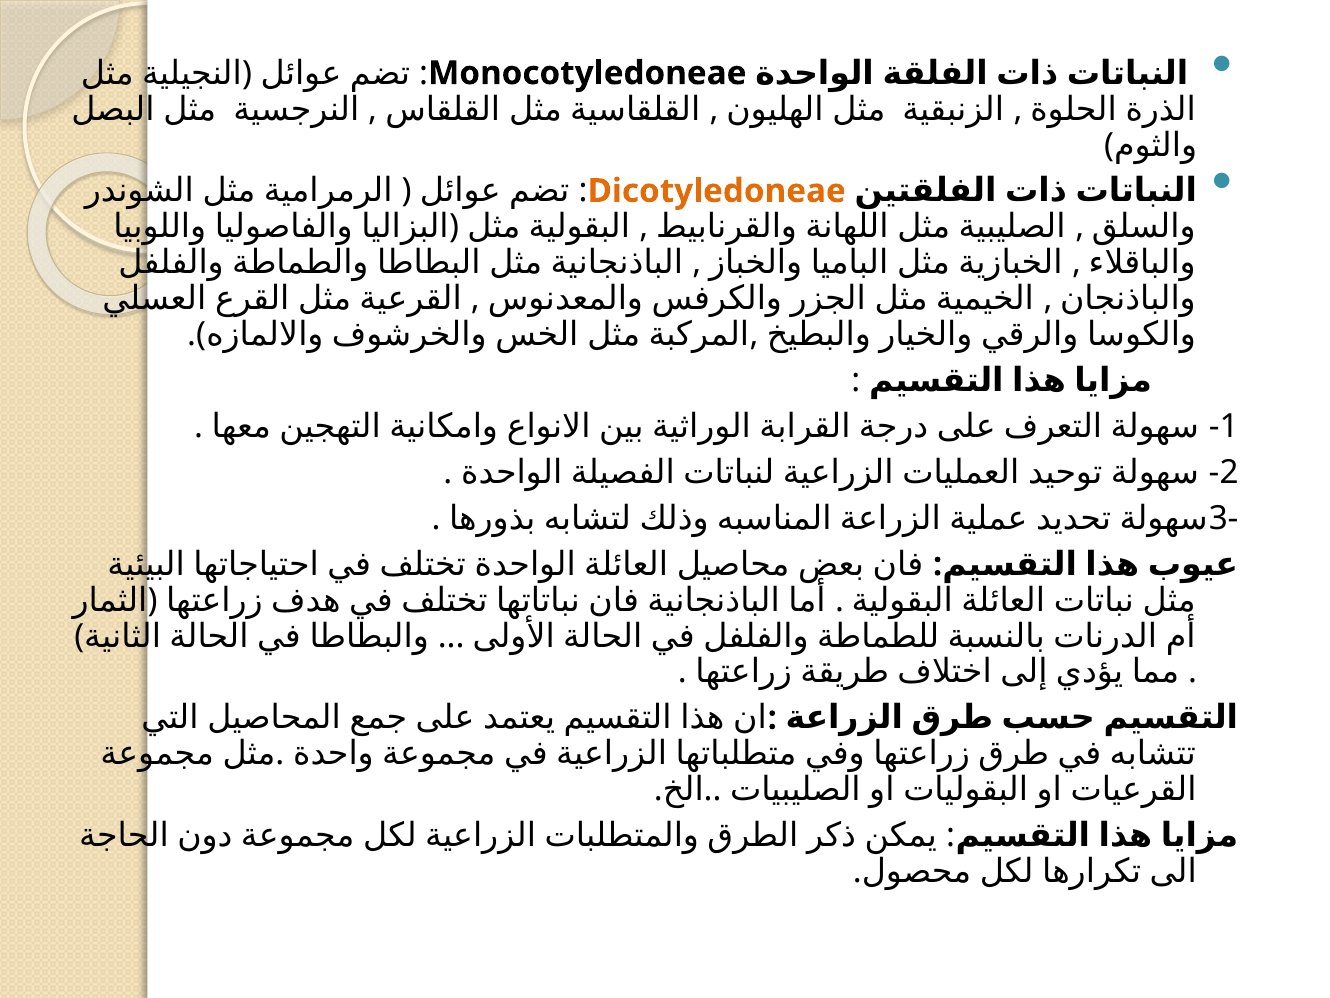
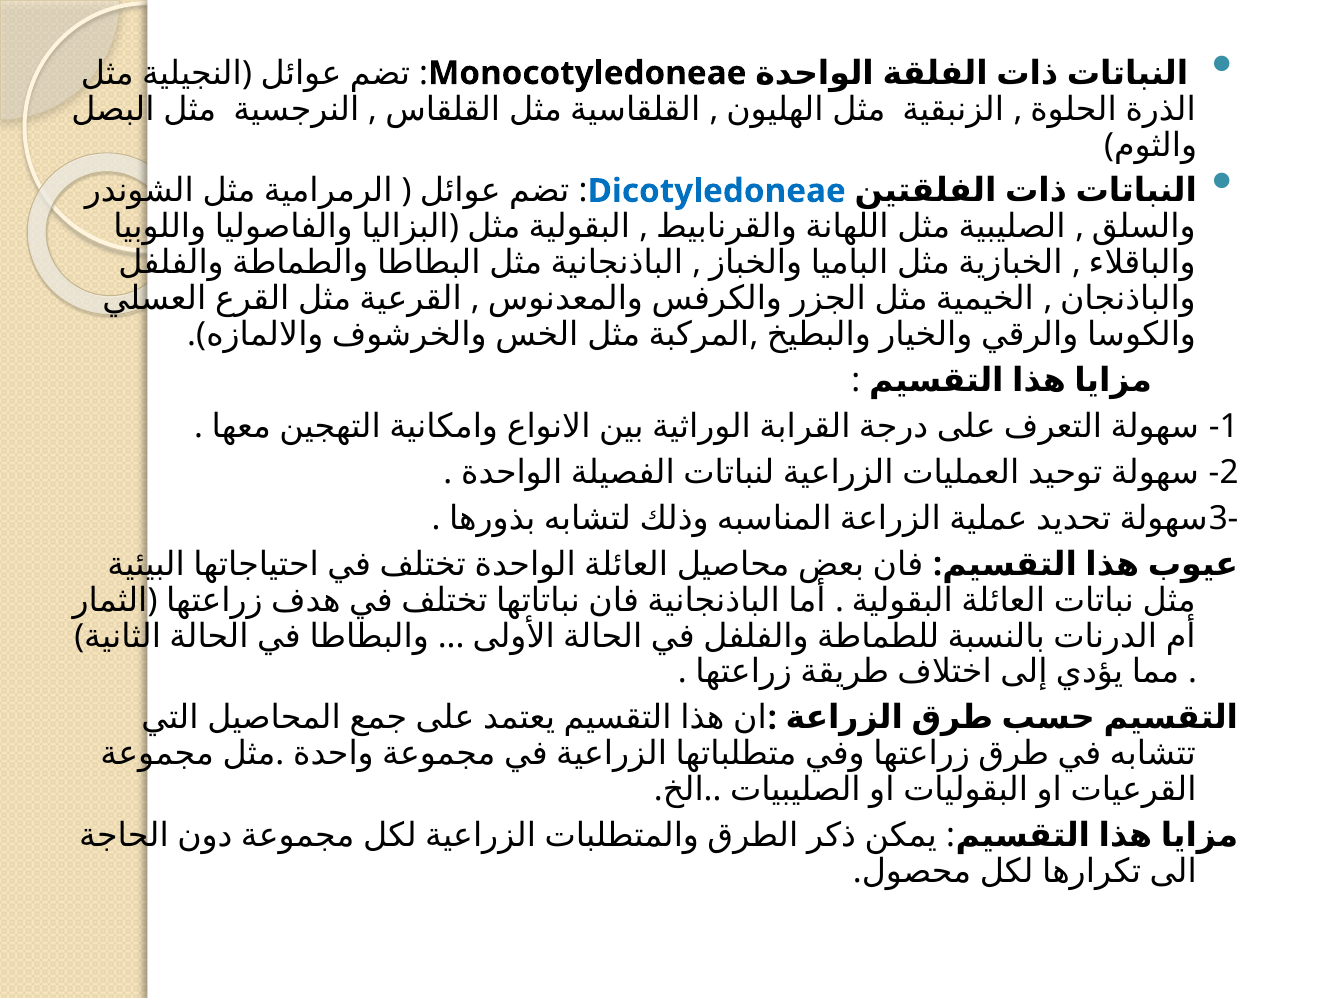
Dicotyledoneae colour: orange -> blue
